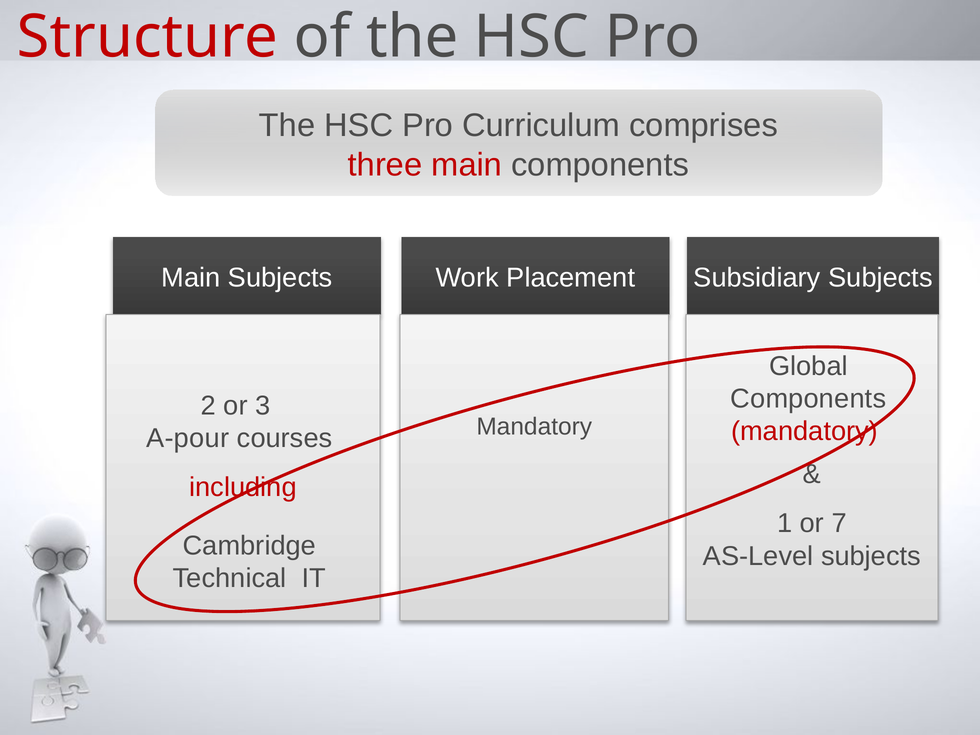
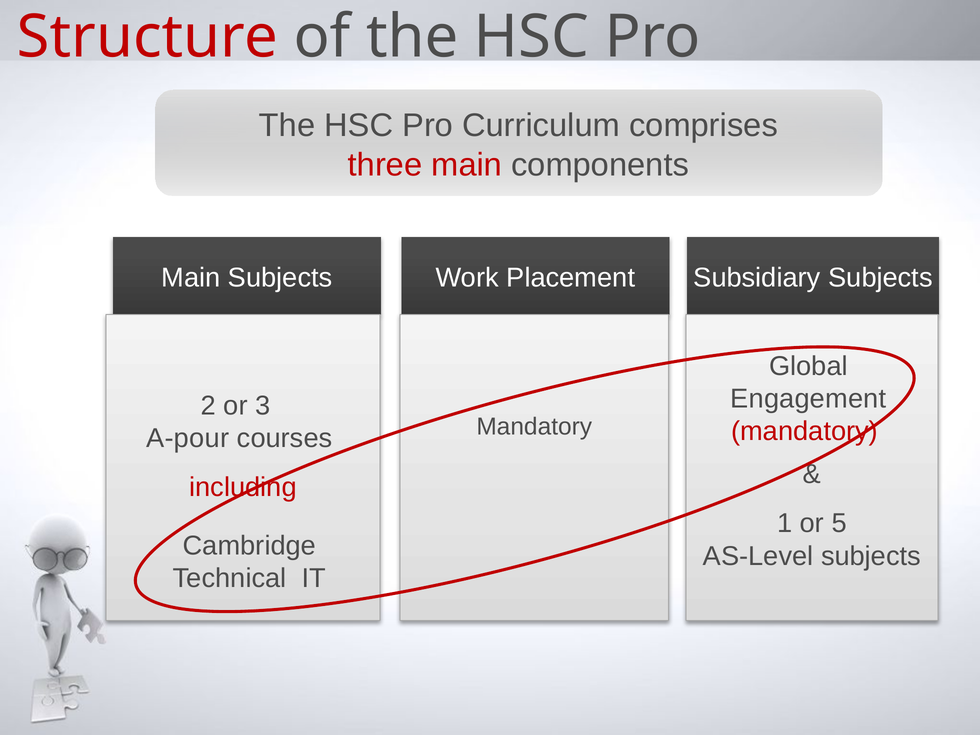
Components at (808, 399): Components -> Engagement
7: 7 -> 5
